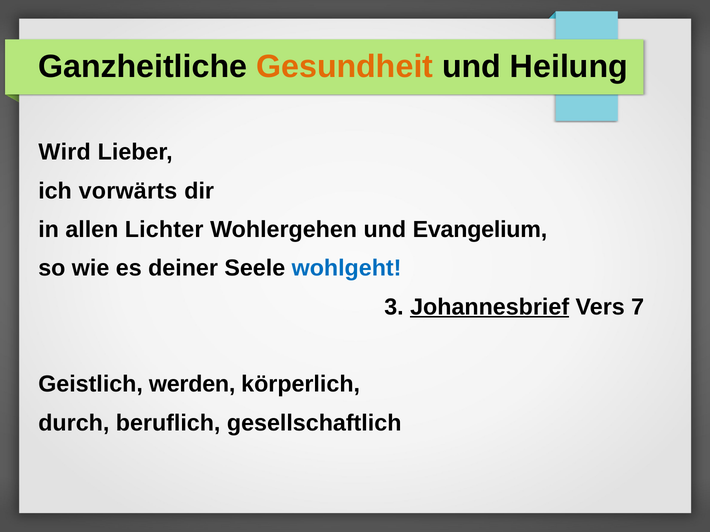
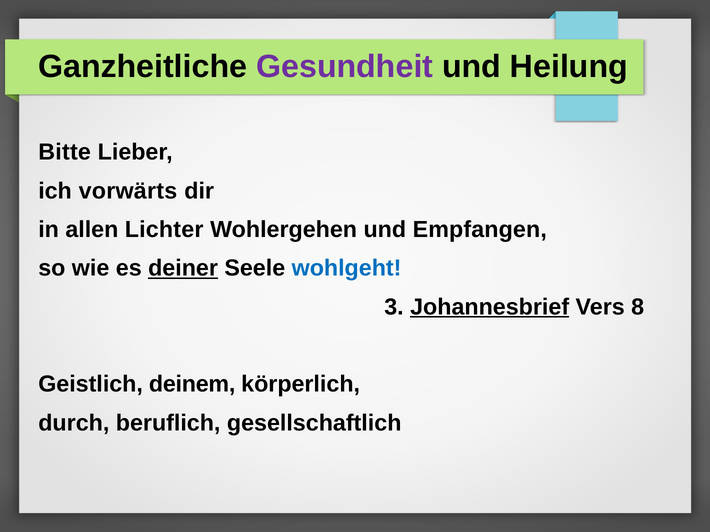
Gesundheit colour: orange -> purple
Wird: Wird -> Bitte
Evangelium: Evangelium -> Empfangen
deiner underline: none -> present
7: 7 -> 8
werden: werden -> deinem
